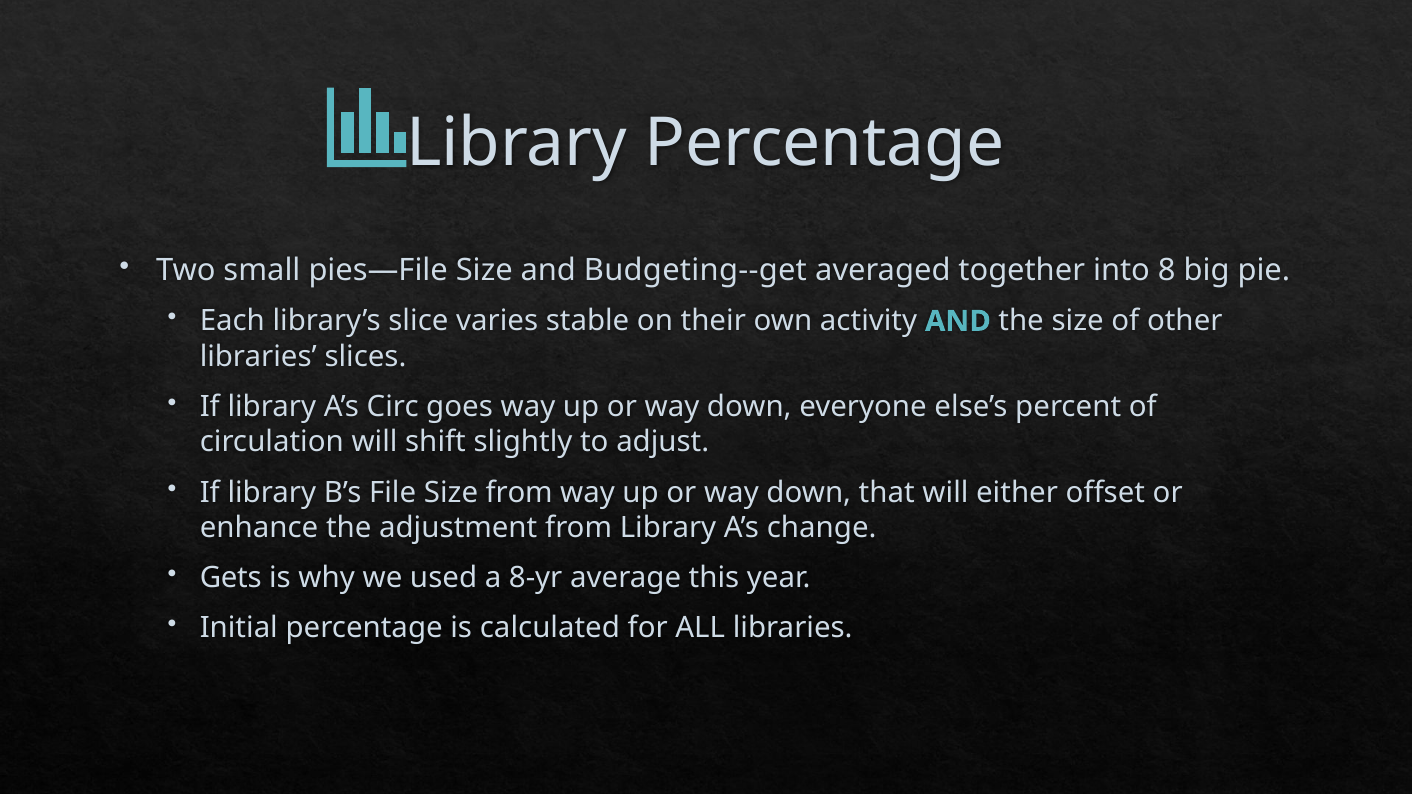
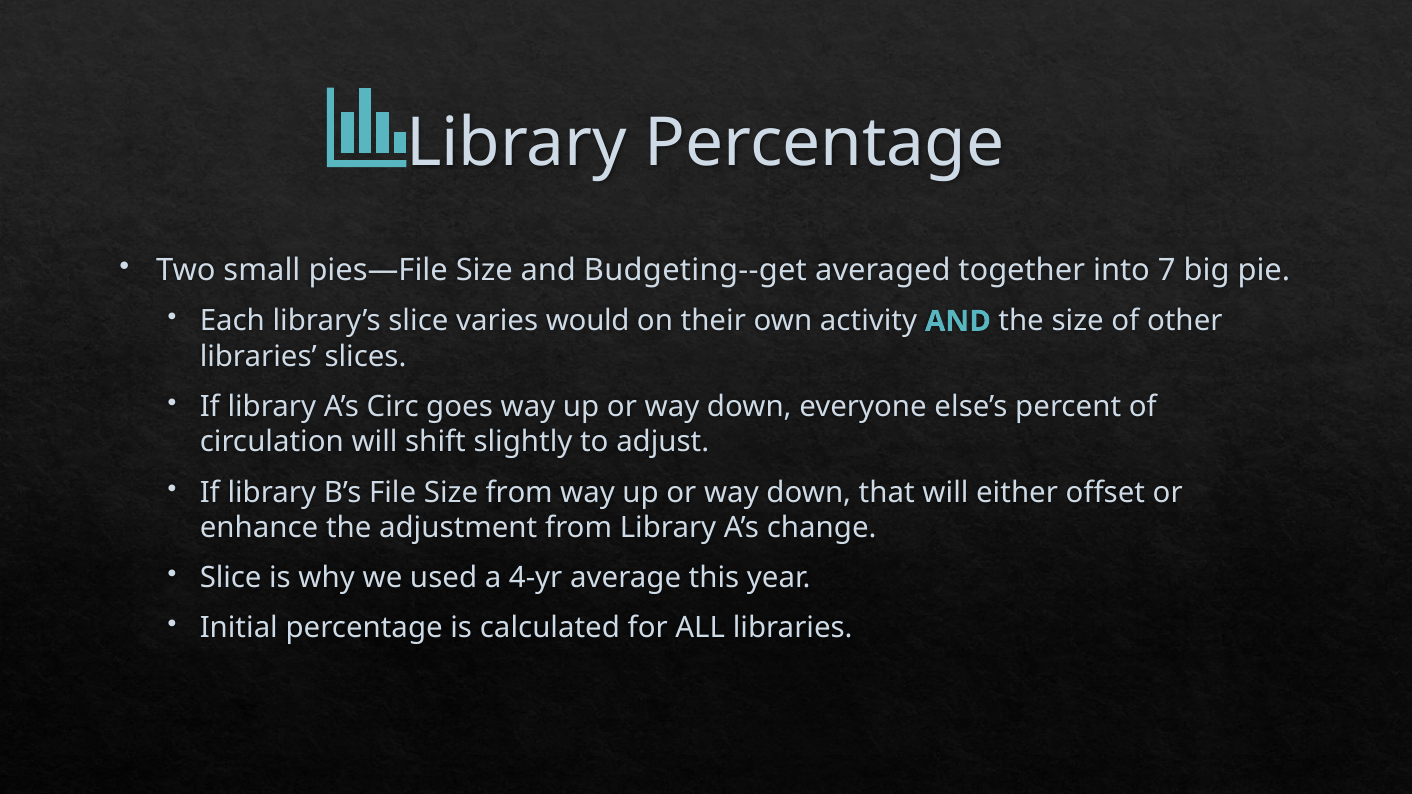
8: 8 -> 7
stable: stable -> would
Gets at (231, 578): Gets -> Slice
8-yr: 8-yr -> 4-yr
